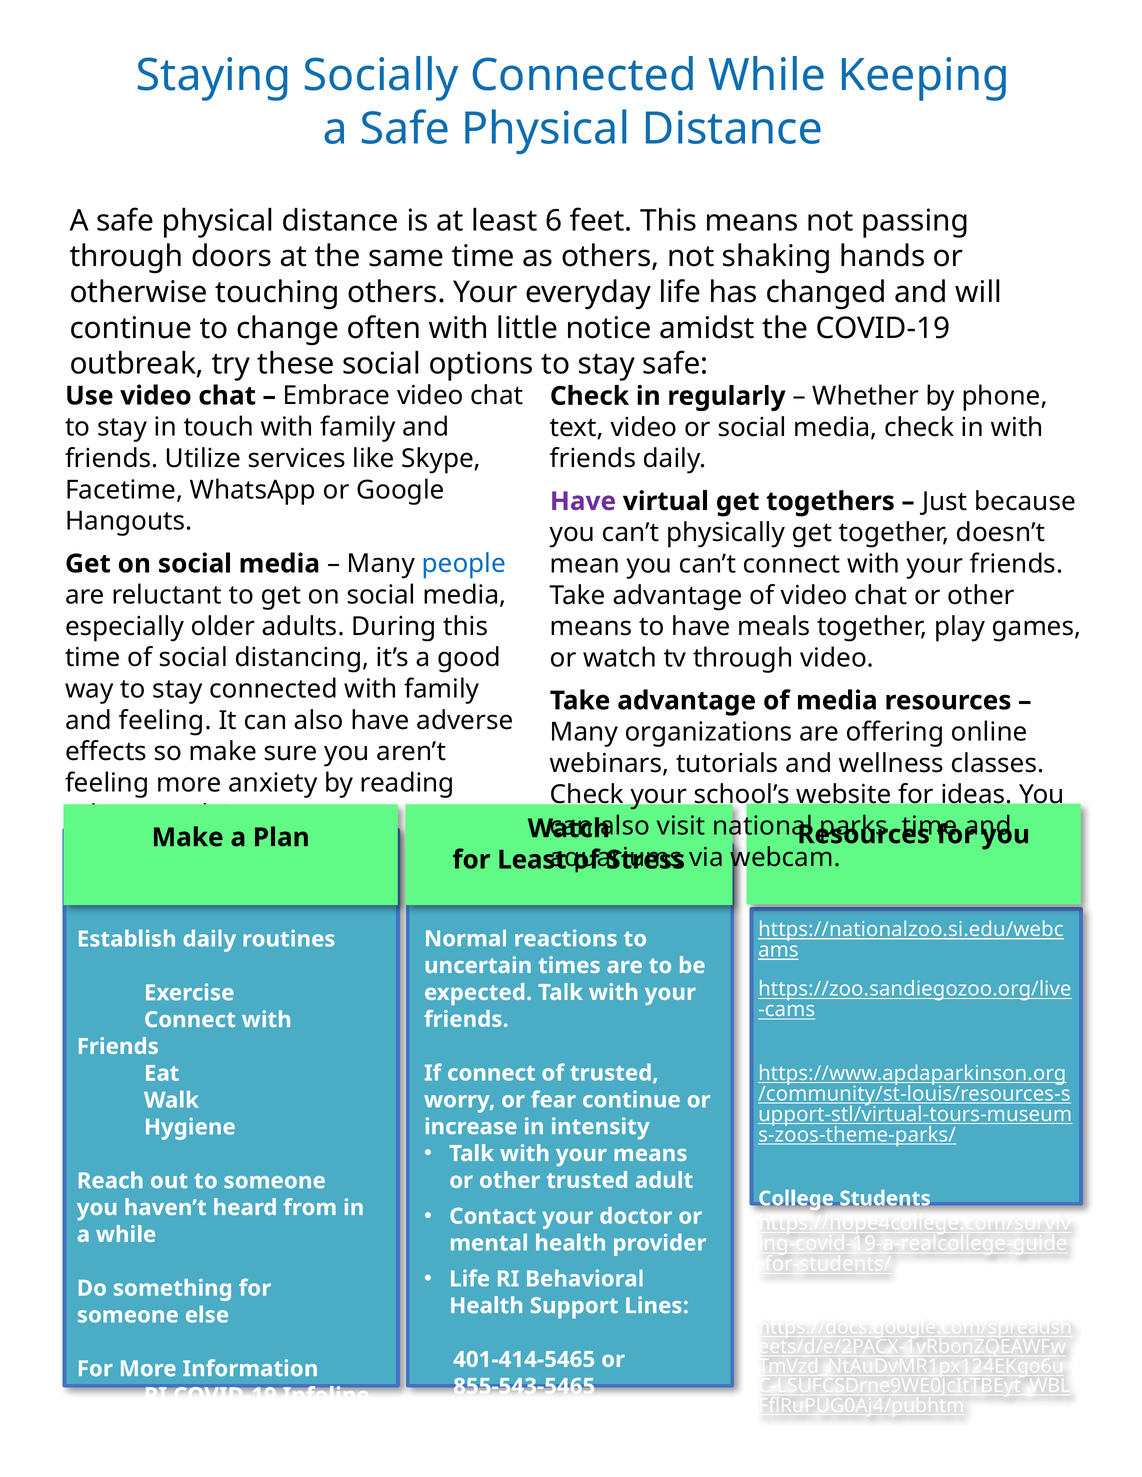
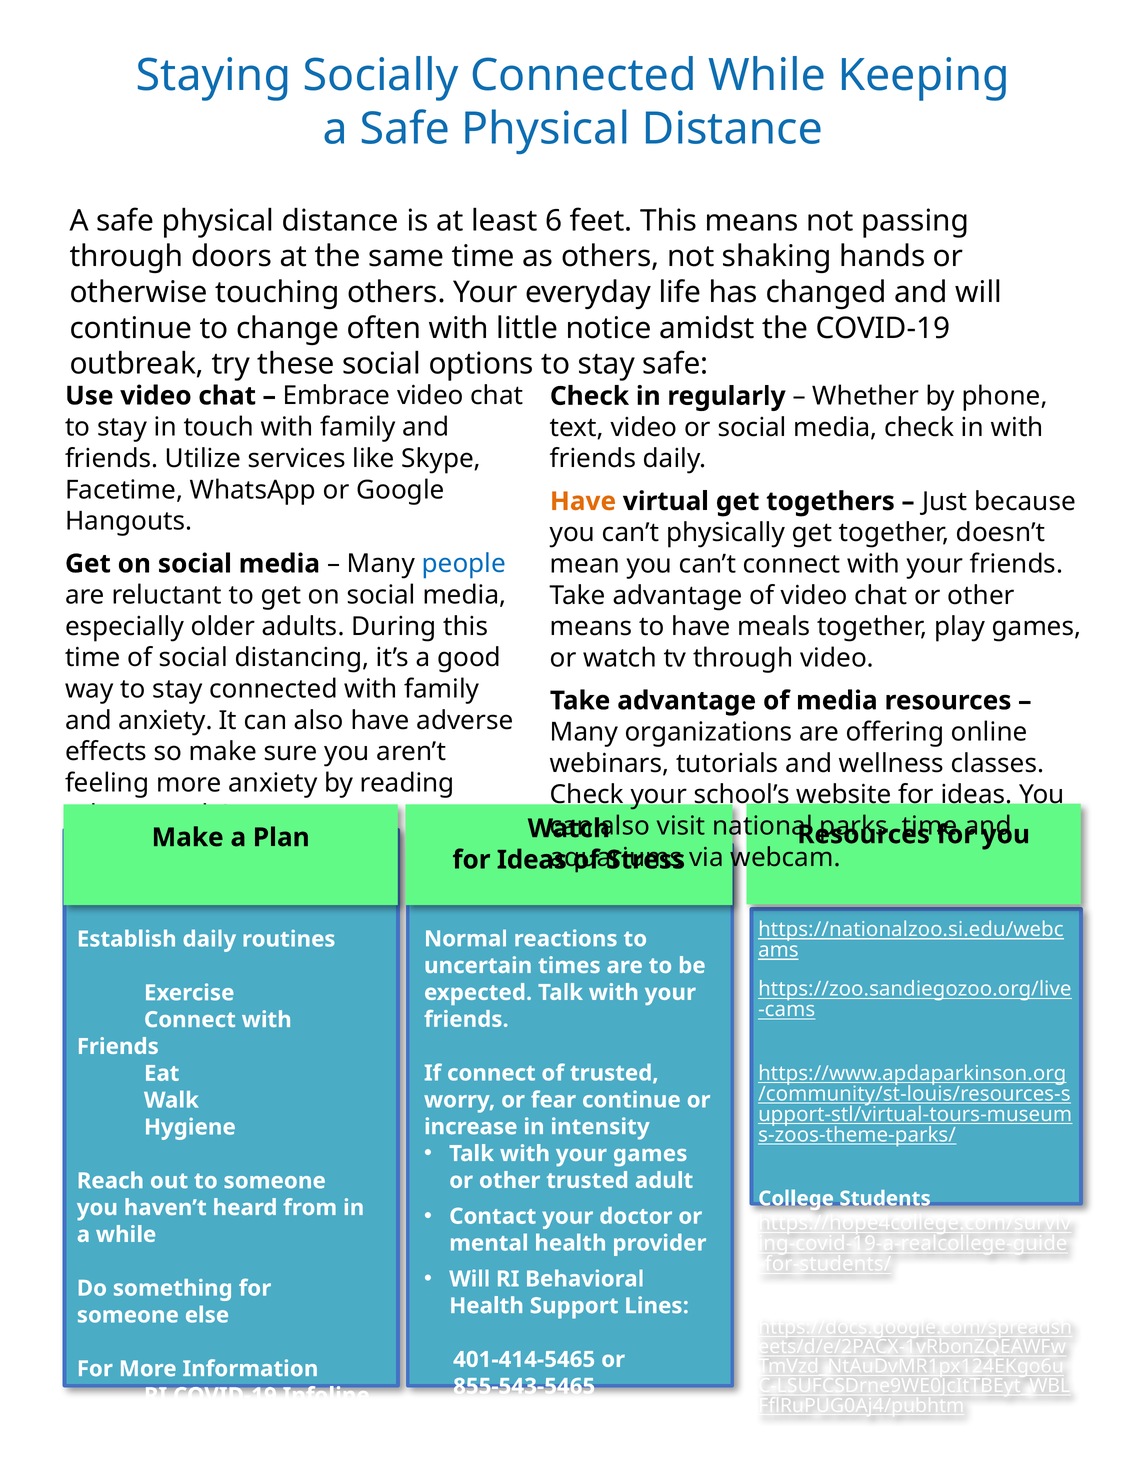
Have at (583, 502) colour: purple -> orange
and feeling: feeling -> anxiety
Least at (532, 860): Least -> Ideas
your means: means -> games
Life at (470, 1280): Life -> Will
